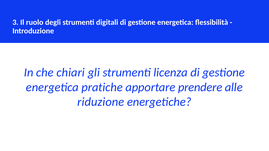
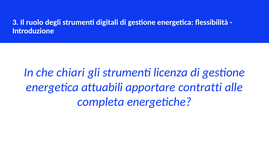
pratiche: pratiche -> attuabili
prendere: prendere -> contratti
riduzione: riduzione -> completa
